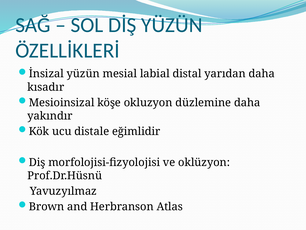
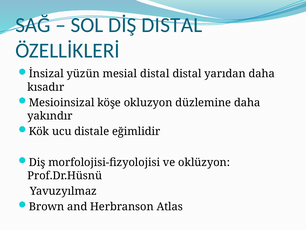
DİŞ YÜZÜN: YÜZÜN -> DISTAL
mesial labial: labial -> distal
